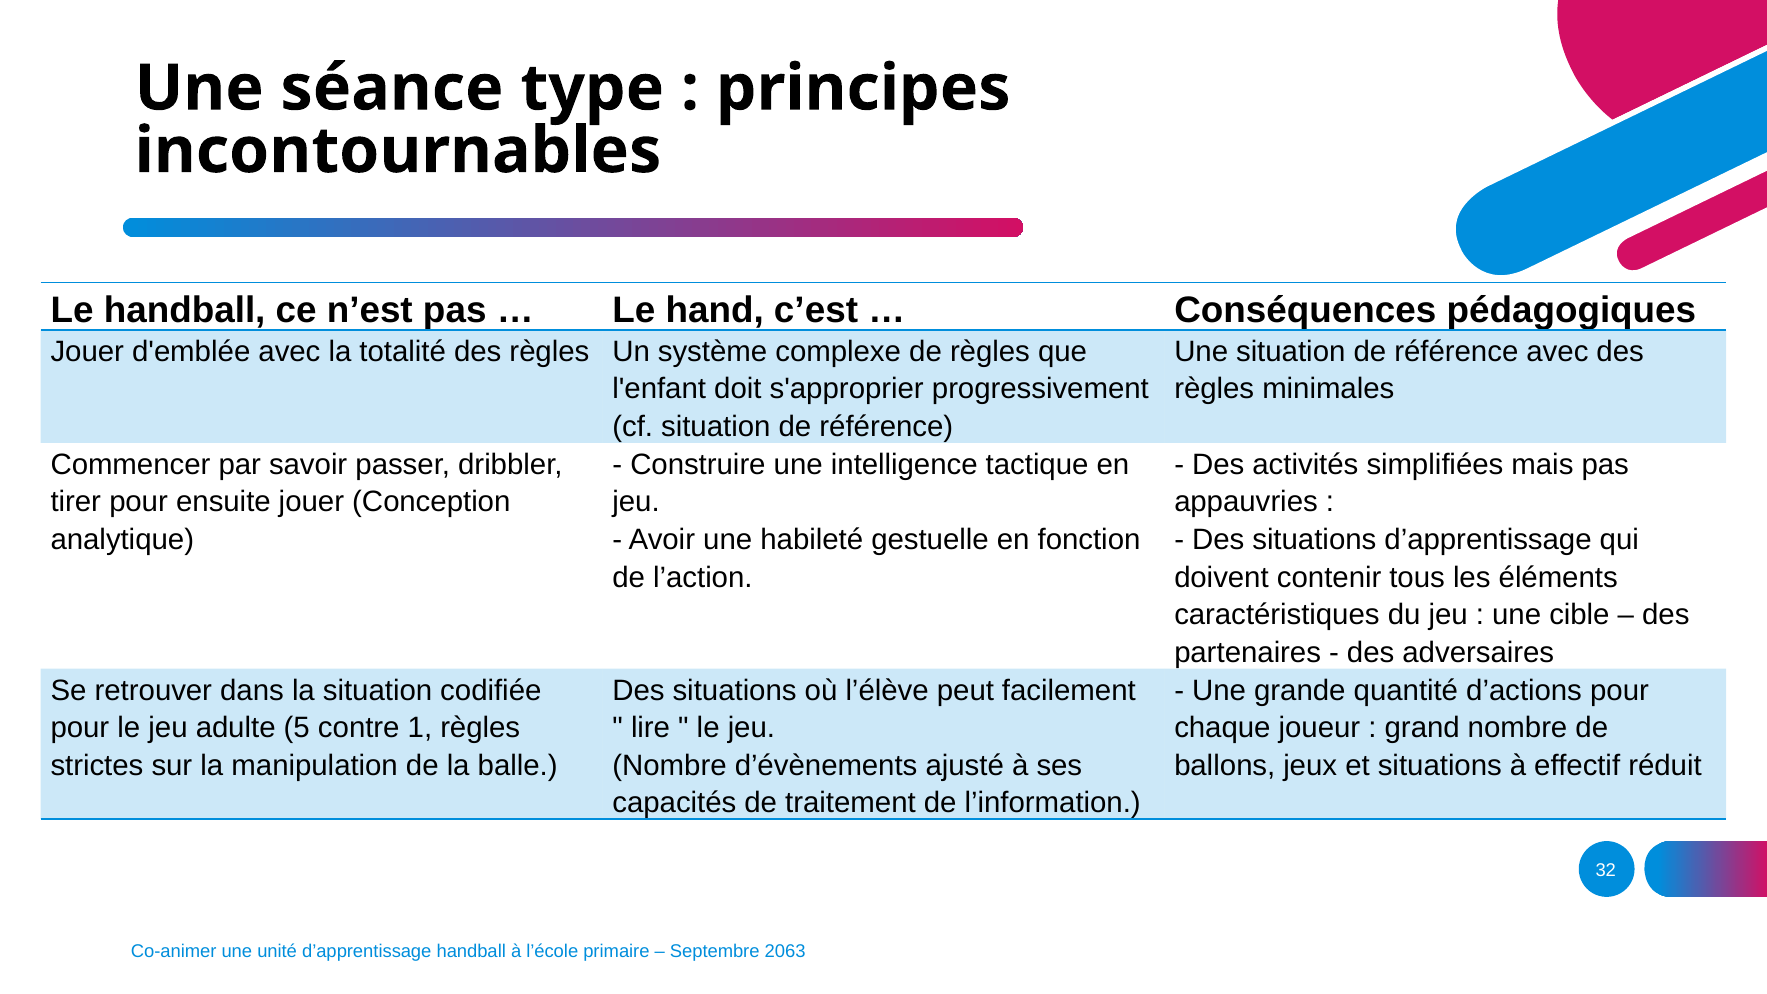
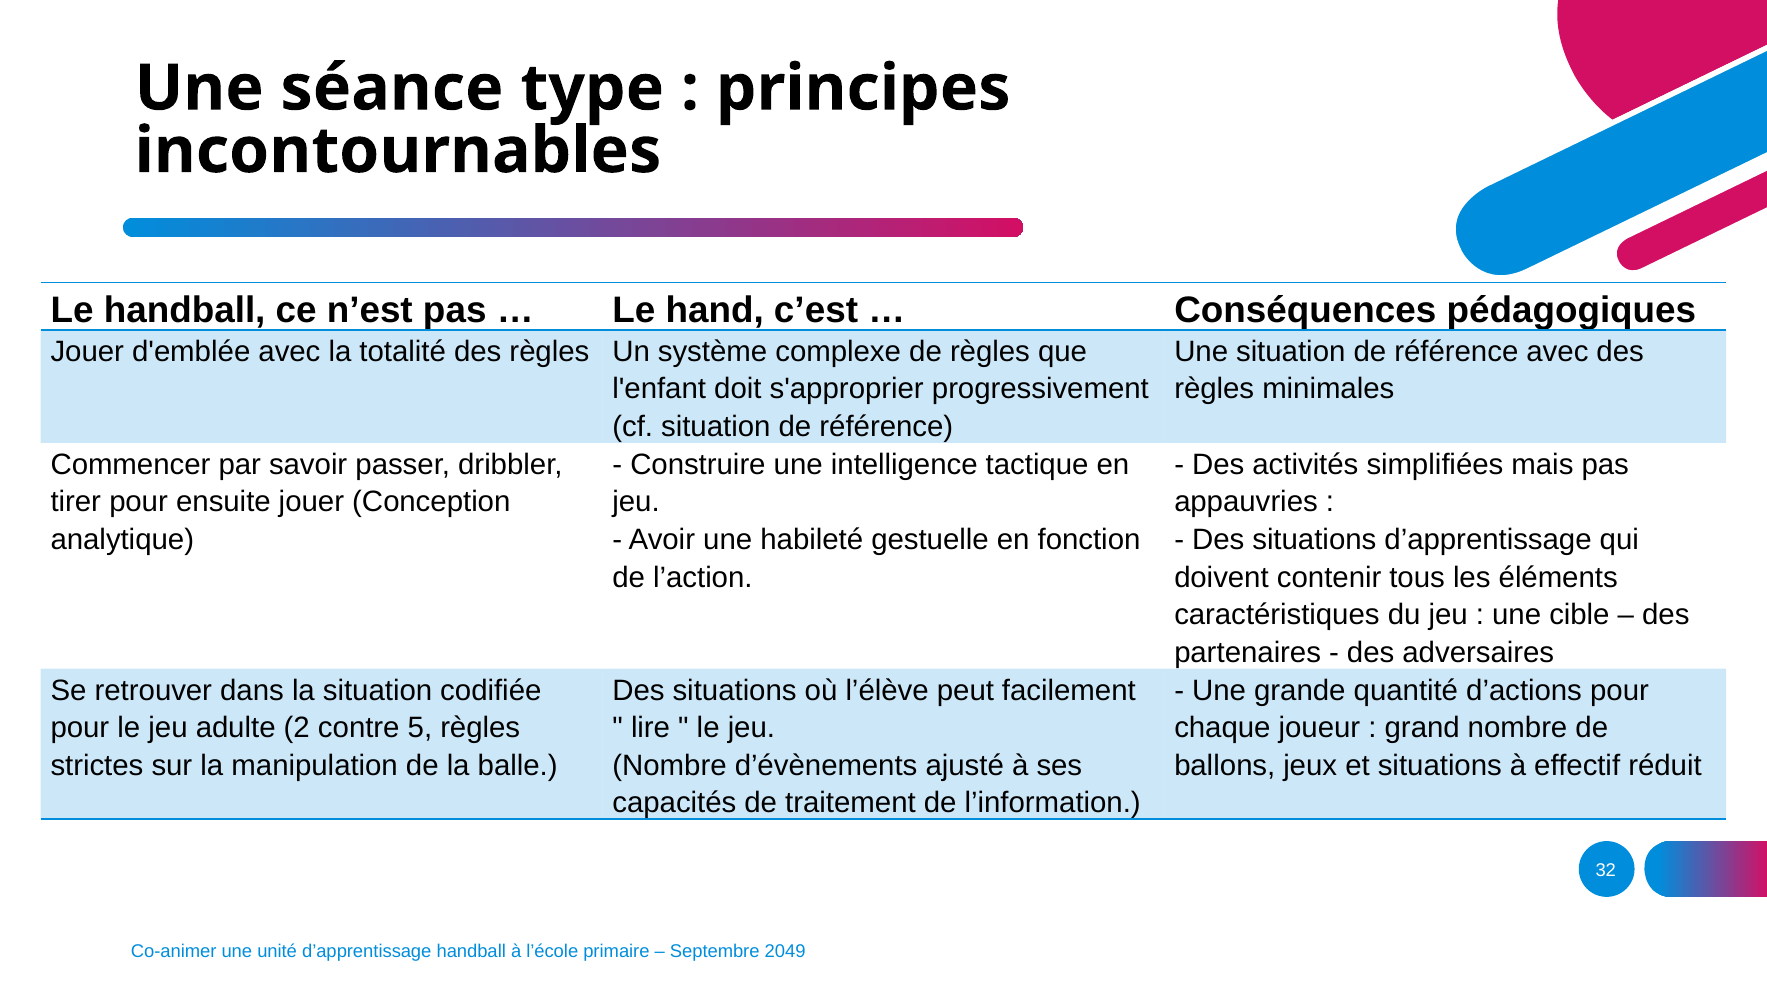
5: 5 -> 2
1: 1 -> 5
2063: 2063 -> 2049
